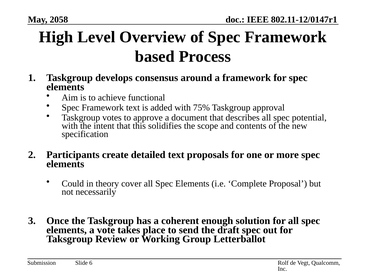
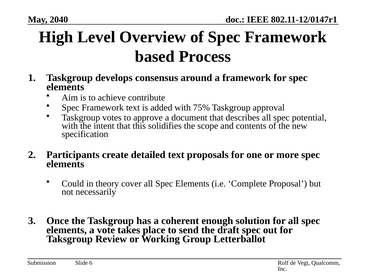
2058: 2058 -> 2040
functional: functional -> contribute
